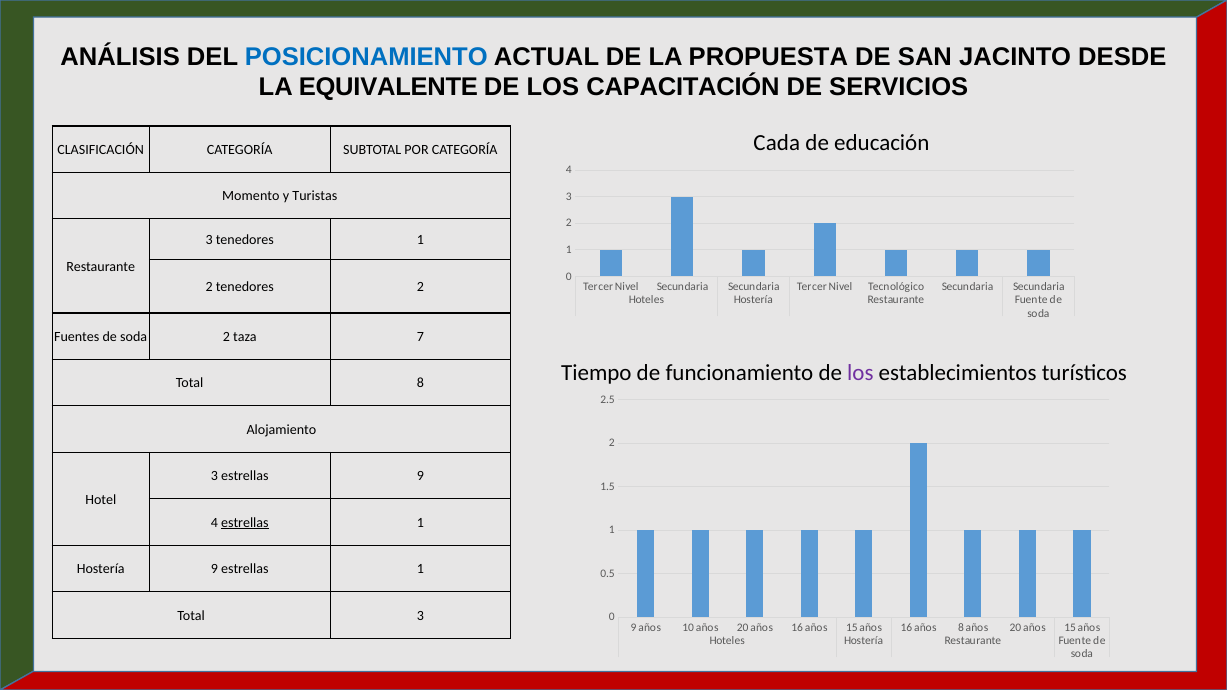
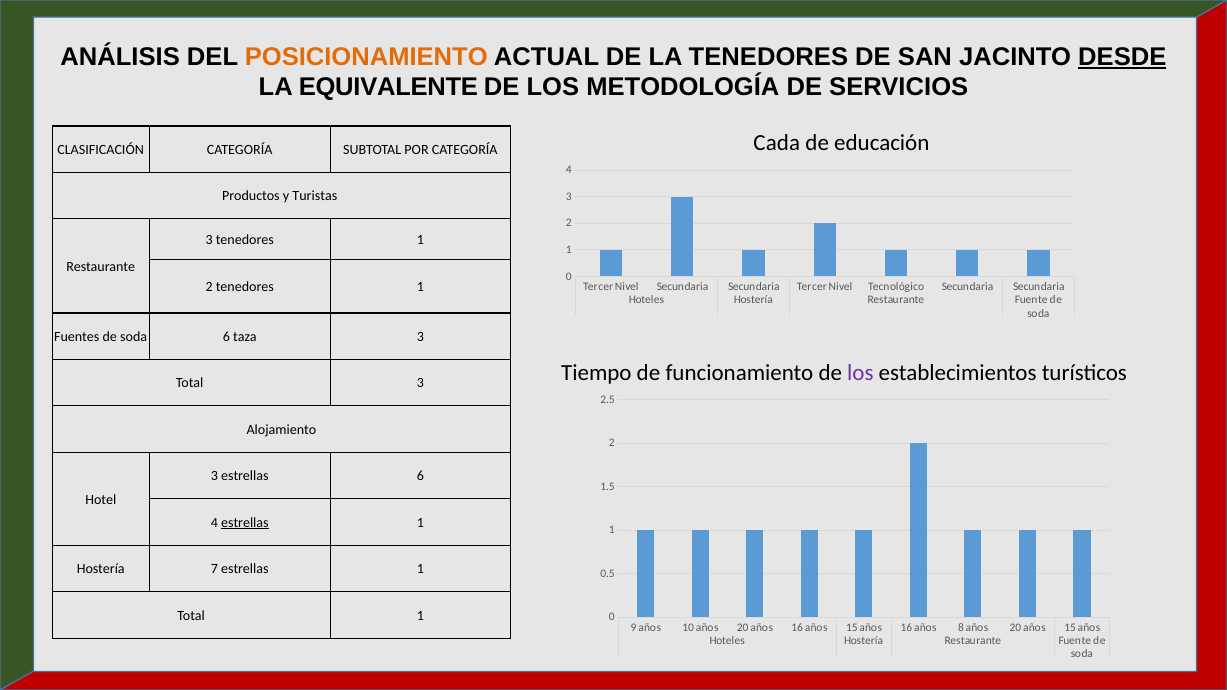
POSICIONAMIENTO colour: blue -> orange
LA PROPUESTA: PROPUESTA -> TENEDORES
DESDE underline: none -> present
CAPACITACIÓN: CAPACITACIÓN -> METODOLOGÍA
Momento: Momento -> Productos
2 tenedores 2: 2 -> 1
soda 2: 2 -> 6
taza 7: 7 -> 3
Total 8: 8 -> 3
estrellas 9: 9 -> 6
Hostería 9: 9 -> 7
Total 3: 3 -> 1
